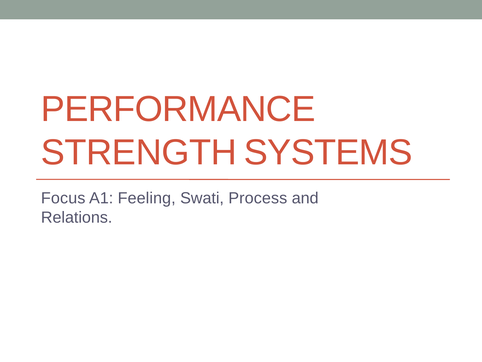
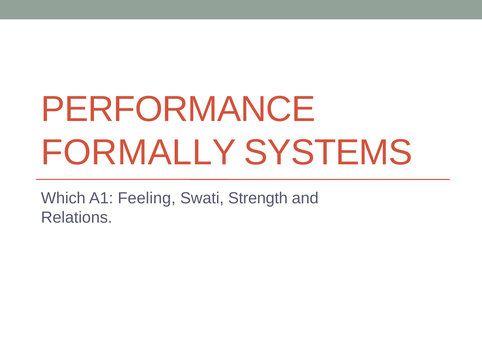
STRENGTH: STRENGTH -> FORMALLY
Focus: Focus -> Which
Process: Process -> Strength
